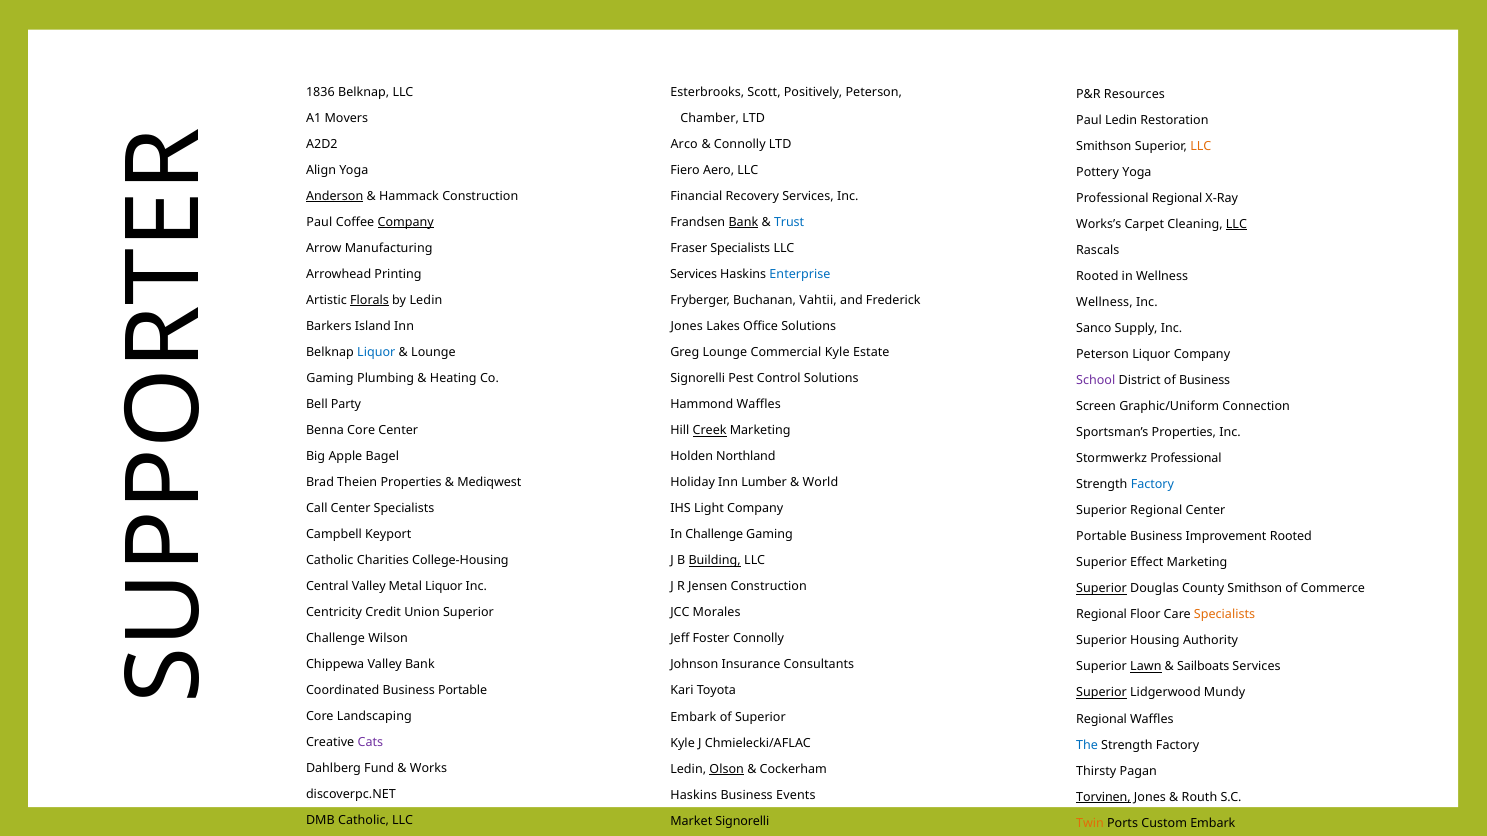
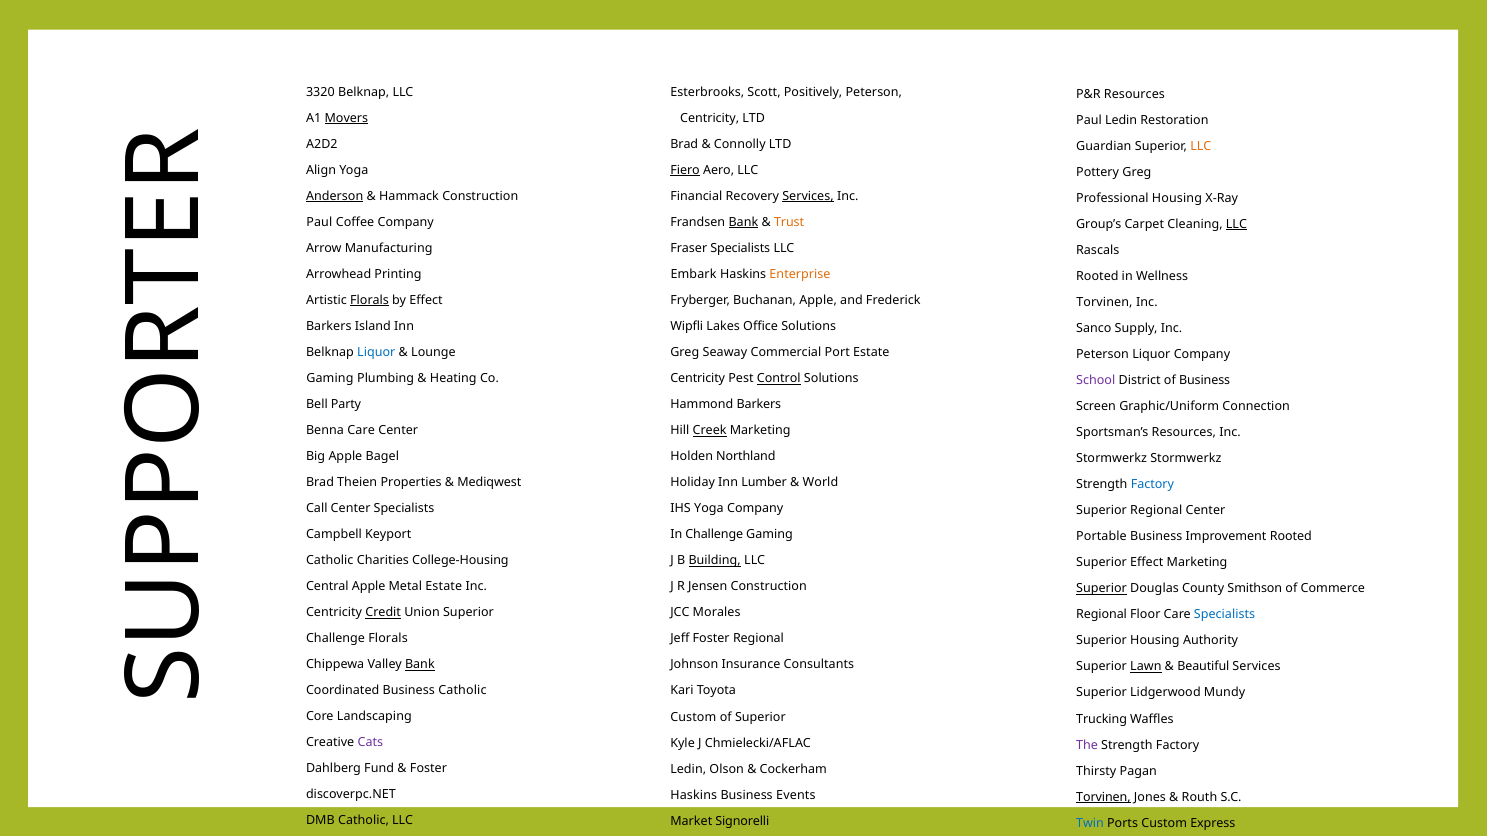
1836: 1836 -> 3320
Movers underline: none -> present
Chamber at (710, 118): Chamber -> Centricity
Arco at (684, 144): Arco -> Brad
Smithson at (1104, 146): Smithson -> Guardian
Fiero underline: none -> present
Pottery Yoga: Yoga -> Greg
Services at (808, 196) underline: none -> present
Professional Regional: Regional -> Housing
Company at (406, 222) underline: present -> none
Trust colour: blue -> orange
Works’s: Works’s -> Group’s
Services at (694, 275): Services -> Embark
Enterprise colour: blue -> orange
by Ledin: Ledin -> Effect
Buchanan Vahtii: Vahtii -> Apple
Wellness at (1104, 303): Wellness -> Torvinen
Jones at (687, 327): Jones -> Wipfli
Greg Lounge: Lounge -> Seaway
Commercial Kyle: Kyle -> Port
Signorelli at (698, 379): Signorelli -> Centricity
Control underline: none -> present
Hammond Waffles: Waffles -> Barkers
Benna Core: Core -> Care
Sportsman’s Properties: Properties -> Resources
Stormwerkz Professional: Professional -> Stormwerkz
IHS Light: Light -> Yoga
Central Valley: Valley -> Apple
Metal Liquor: Liquor -> Estate
Credit underline: none -> present
Specialists at (1225, 615) colour: orange -> blue
Challenge Wilson: Wilson -> Florals
Foster Connolly: Connolly -> Regional
Bank at (420, 665) underline: none -> present
Sailboats: Sailboats -> Beautiful
Business Portable: Portable -> Catholic
Superior at (1102, 693) underline: present -> none
Embark at (693, 717): Embark -> Custom
Regional at (1102, 719): Regional -> Trucking
The colour: blue -> purple
Works at (429, 769): Works -> Foster
Olson underline: present -> none
Twin colour: orange -> blue
Custom Embark: Embark -> Express
